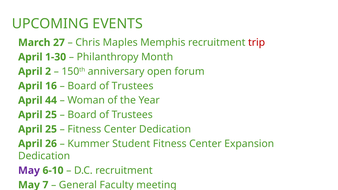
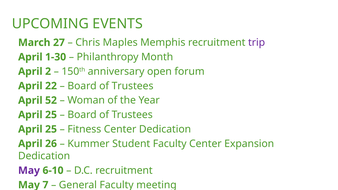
trip colour: red -> purple
16: 16 -> 22
44: 44 -> 52
Student Fitness: Fitness -> Faculty
